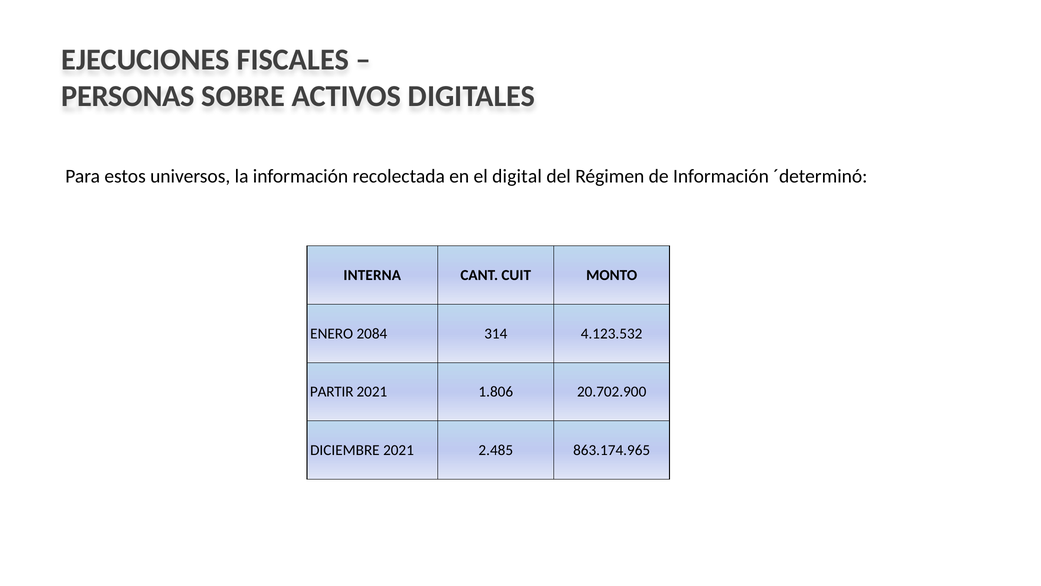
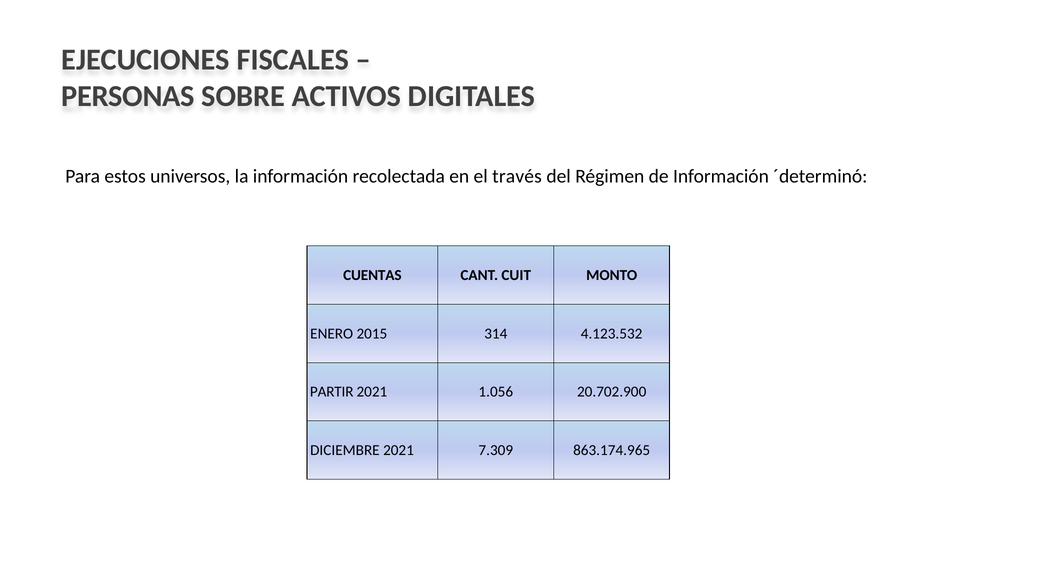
digital: digital -> través
INTERNA: INTERNA -> CUENTAS
2084: 2084 -> 2015
1.806: 1.806 -> 1.056
2.485: 2.485 -> 7.309
